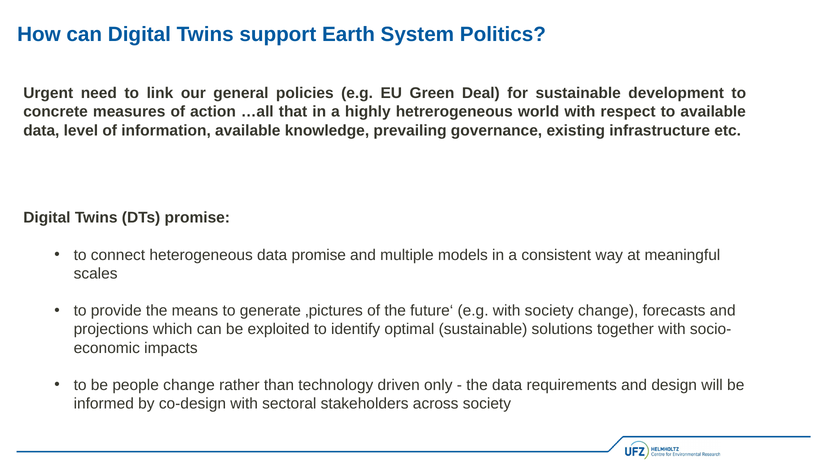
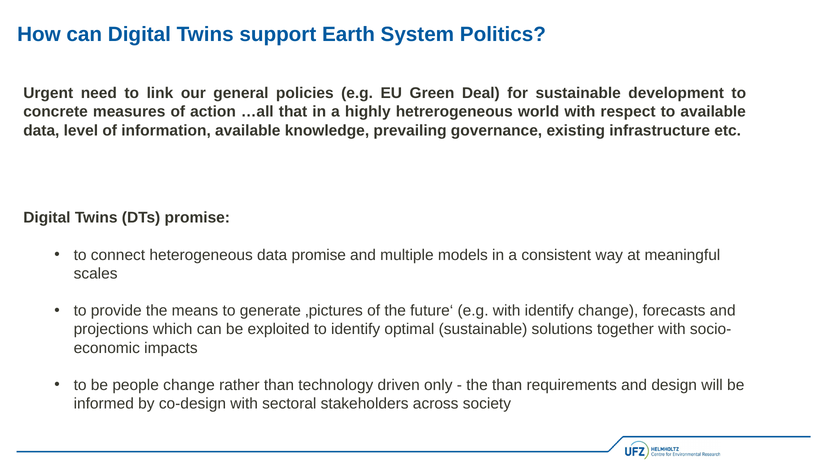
with society: society -> identify
the data: data -> than
